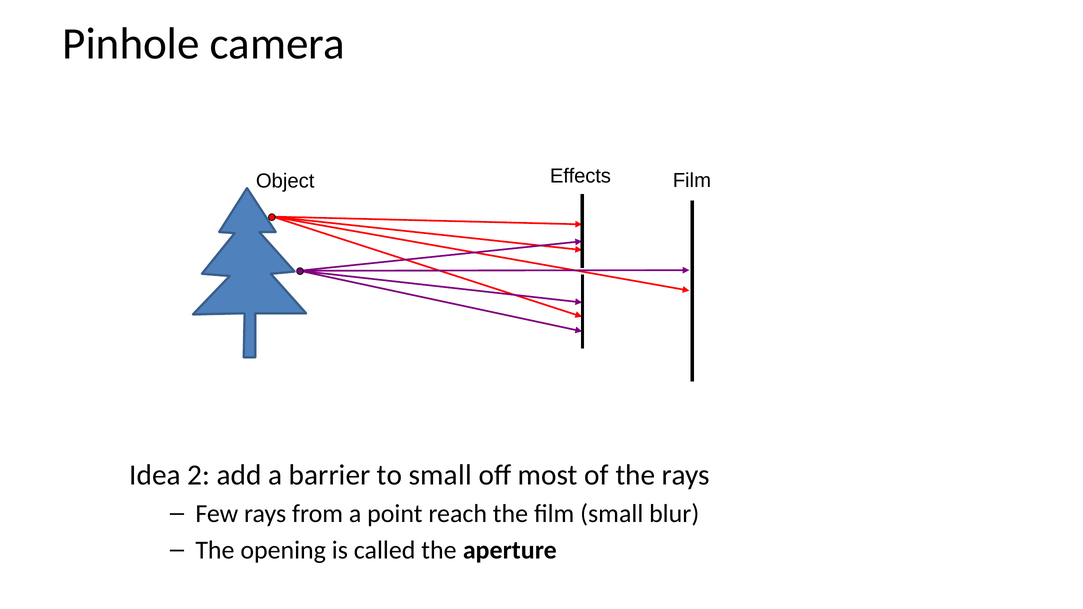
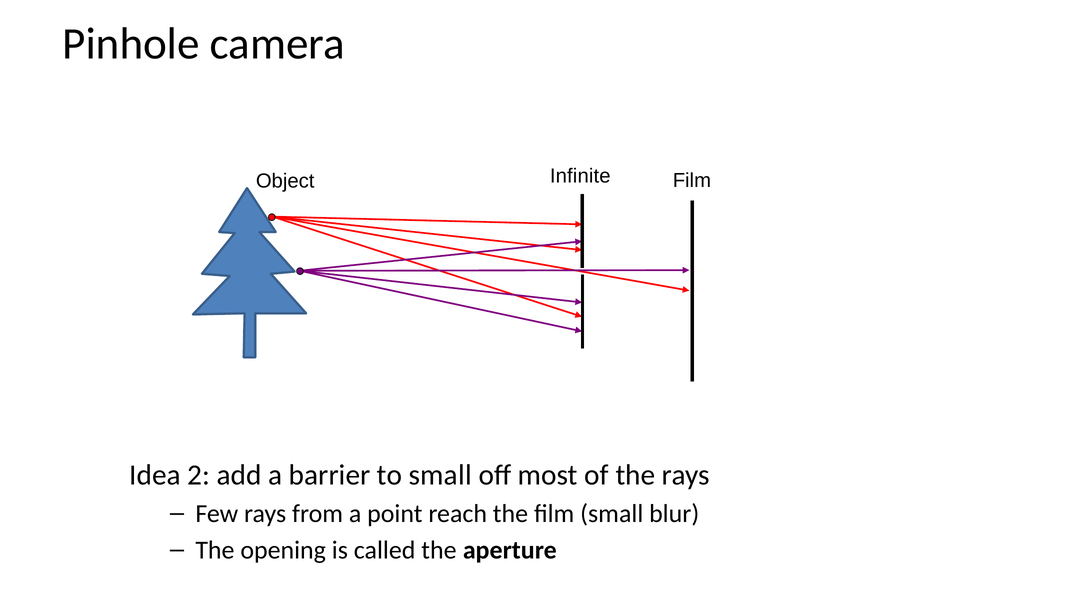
Effects: Effects -> Infinite
